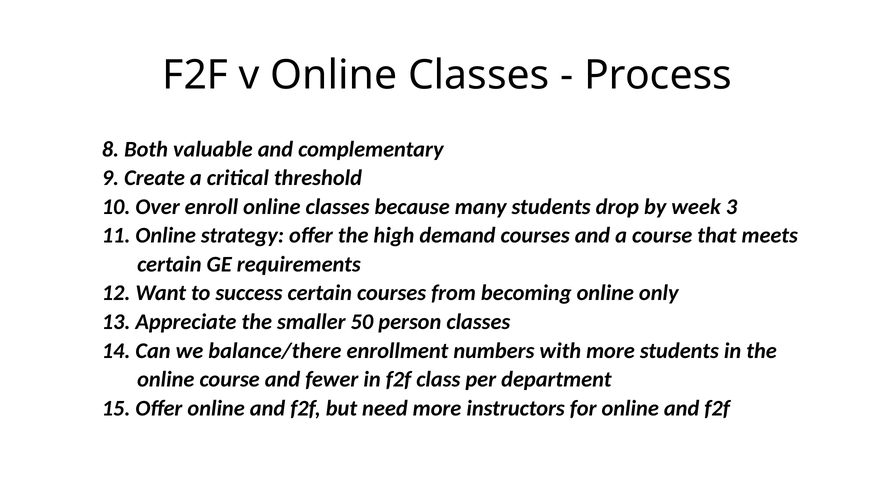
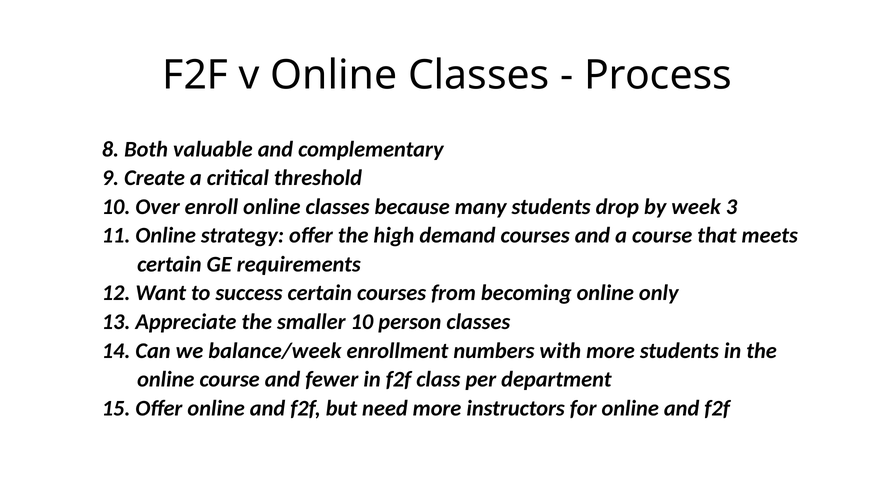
smaller 50: 50 -> 10
balance/there: balance/there -> balance/week
